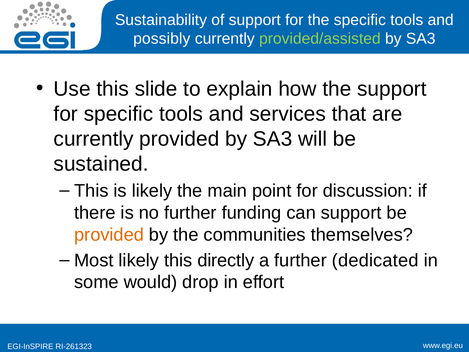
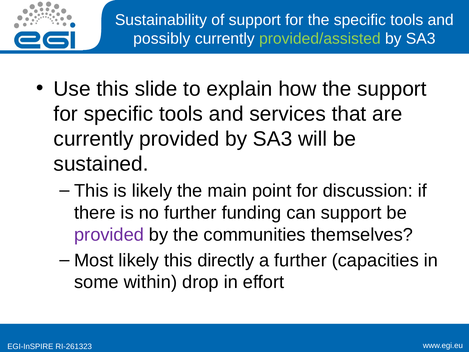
provided at (109, 235) colour: orange -> purple
dedicated: dedicated -> capacities
would: would -> within
